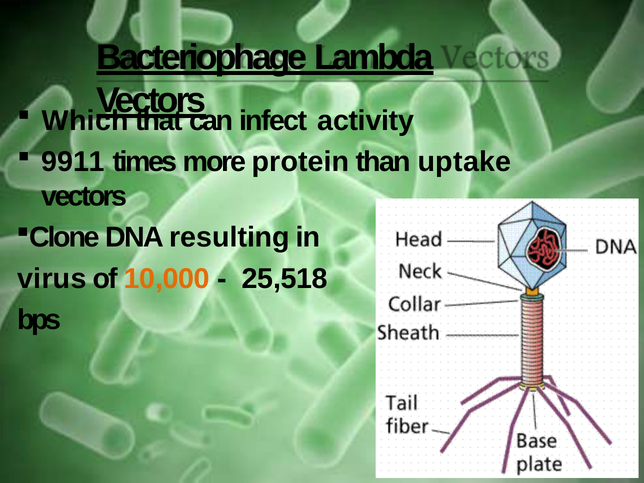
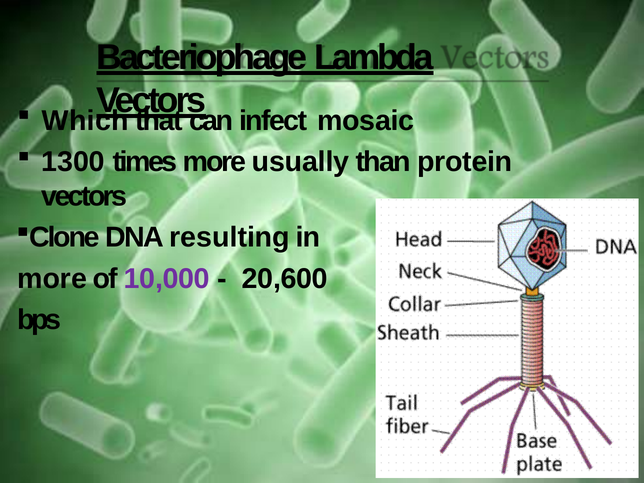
activity: activity -> mosaic
9911: 9911 -> 1300
protein: protein -> usually
uptake: uptake -> protein
virus at (52, 279): virus -> more
10,000 colour: orange -> purple
25,518: 25,518 -> 20,600
